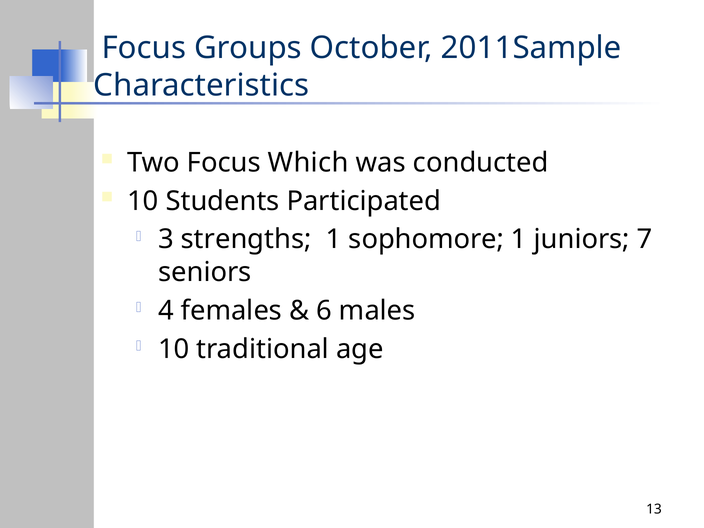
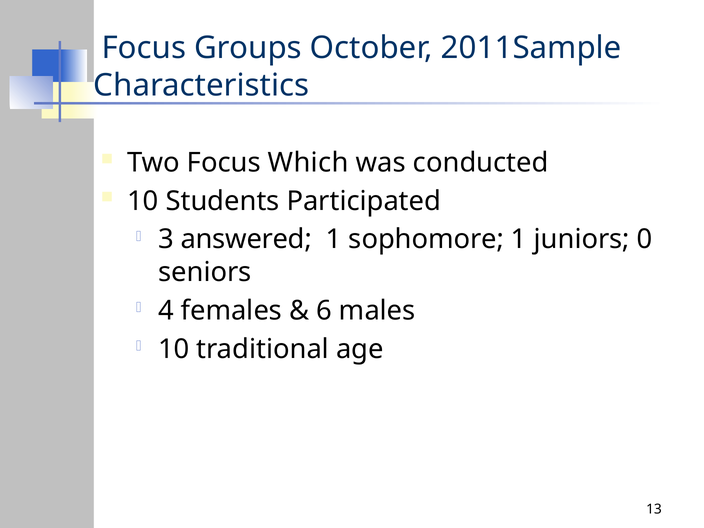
strengths: strengths -> answered
7: 7 -> 0
